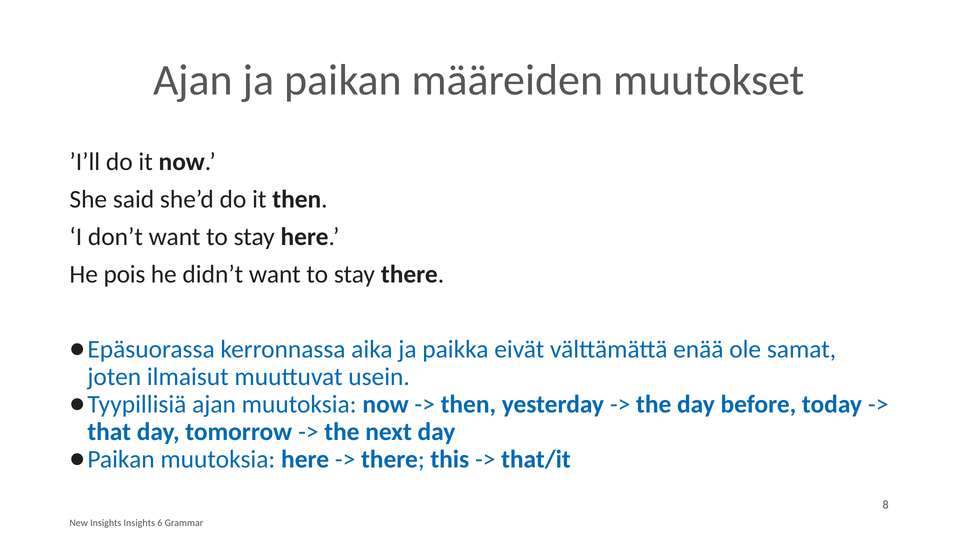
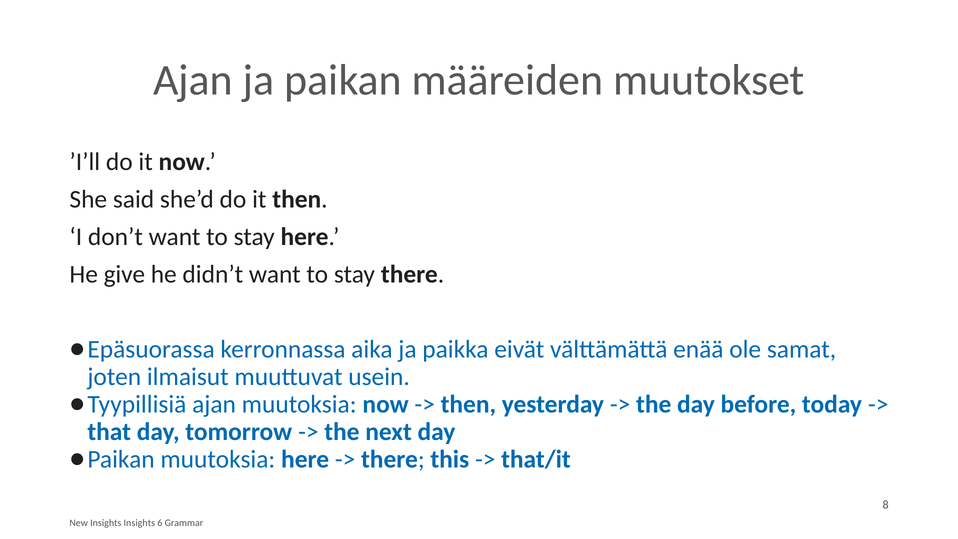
pois: pois -> give
